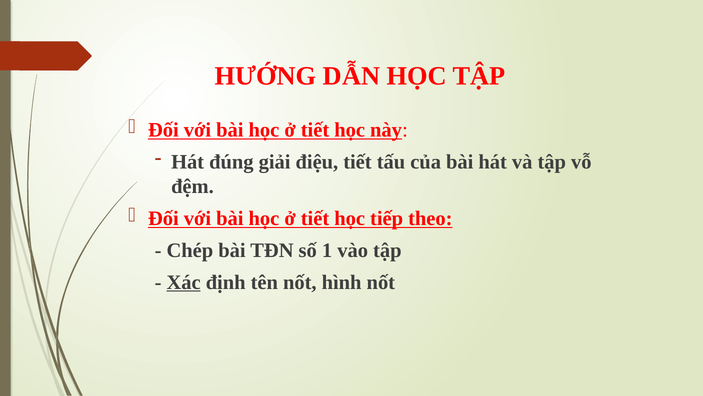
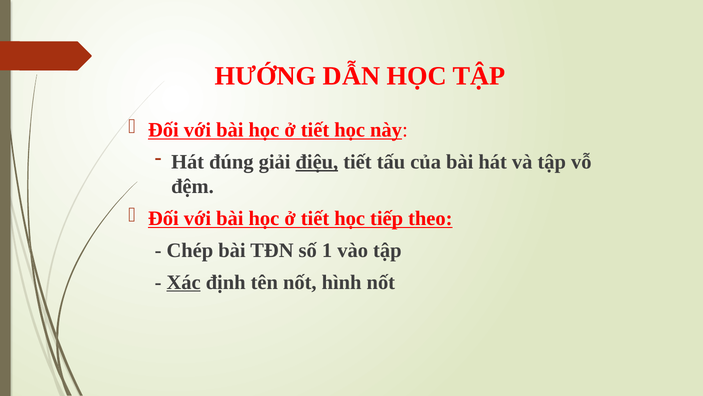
điệu underline: none -> present
